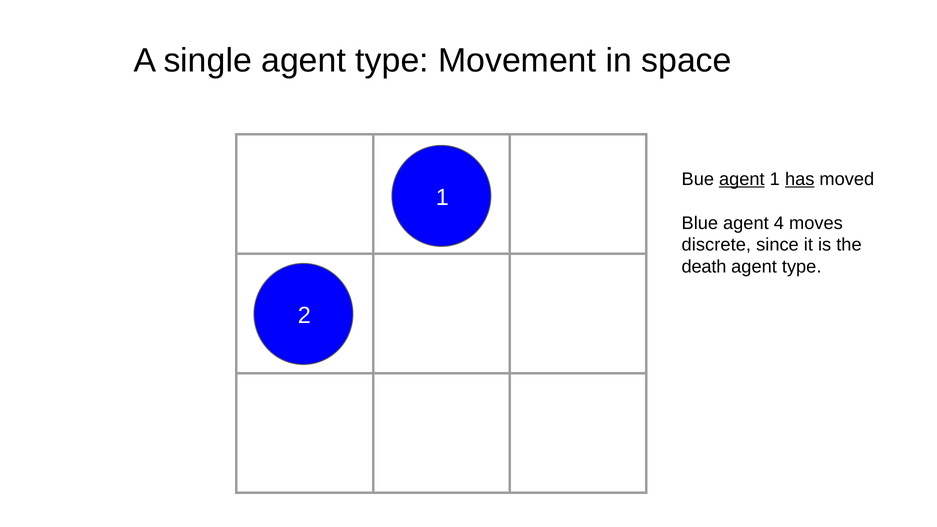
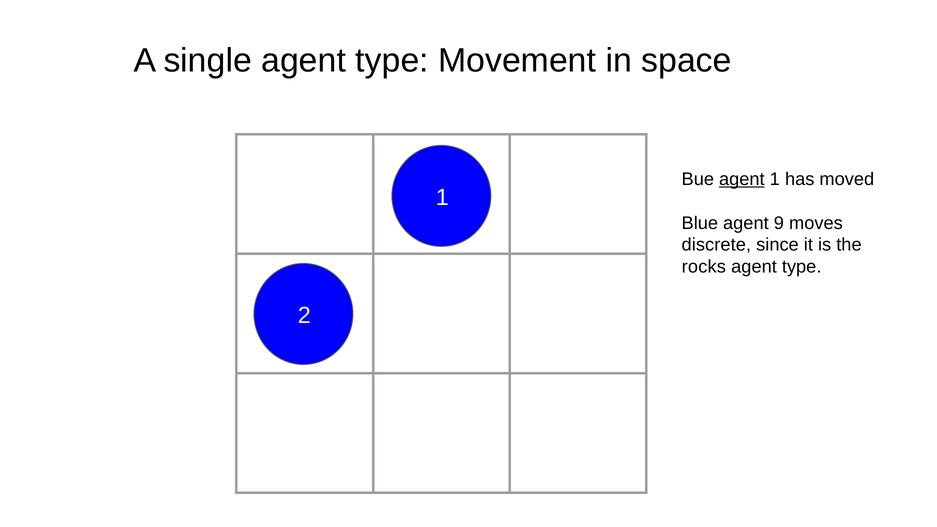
has underline: present -> none
4: 4 -> 9
death: death -> rocks
